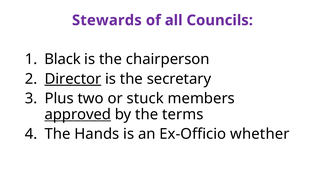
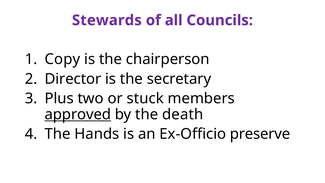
Black: Black -> Copy
Director underline: present -> none
terms: terms -> death
whether: whether -> preserve
